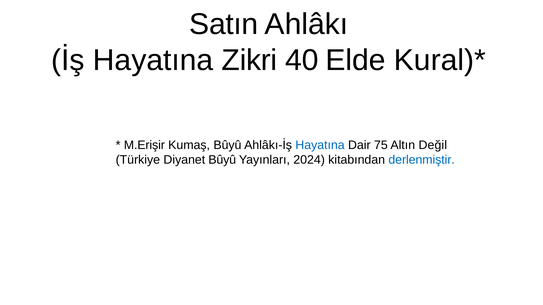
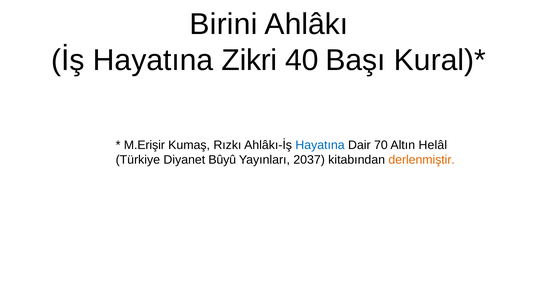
Satın: Satın -> Birini
Elde: Elde -> Başı
Kumaş Bûyû: Bûyû -> Rızkı
75: 75 -> 70
Değil: Değil -> Helâl
2024: 2024 -> 2037
derlenmiştir colour: blue -> orange
